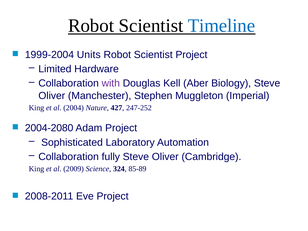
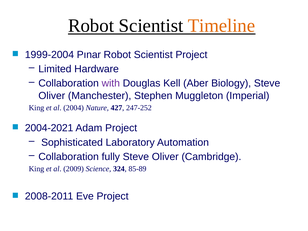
Timeline colour: blue -> orange
Units: Units -> Pınar
2004-2080: 2004-2080 -> 2004-2021
